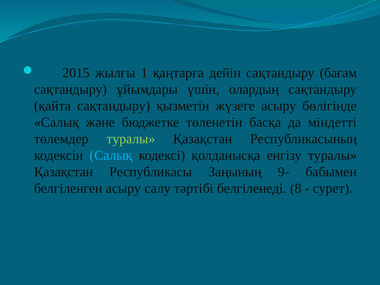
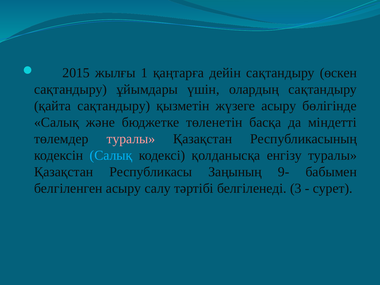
бағам: бағам -> өскен
туралы at (131, 139) colour: light green -> pink
8: 8 -> 3
